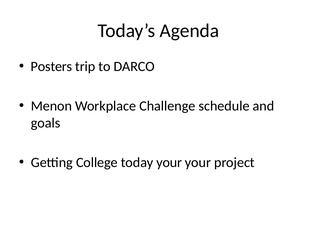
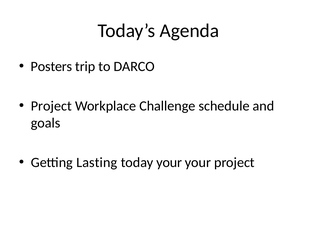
Menon at (51, 106): Menon -> Project
College: College -> Lasting
